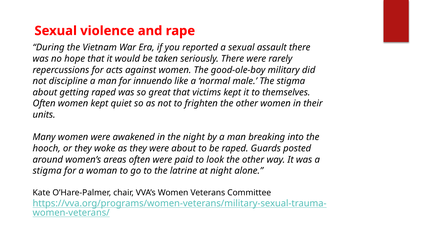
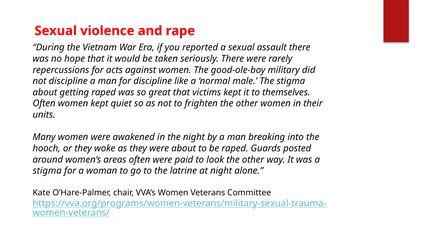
for innuendo: innuendo -> discipline
